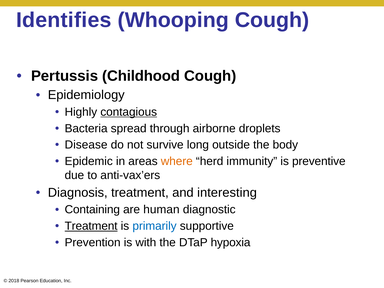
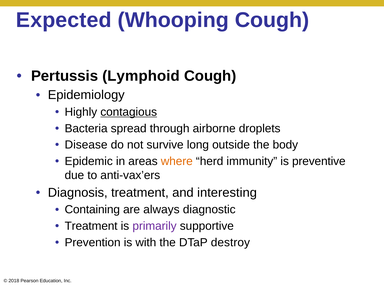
Identifies: Identifies -> Expected
Childhood: Childhood -> Lymphoid
human: human -> always
Treatment at (91, 226) underline: present -> none
primarily colour: blue -> purple
hypoxia: hypoxia -> destroy
